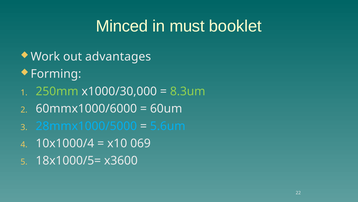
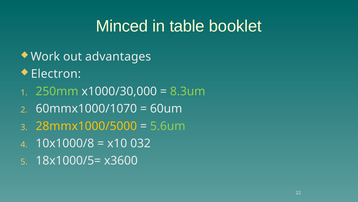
must: must -> table
Forming: Forming -> Electron
60mmx1000/6000: 60mmx1000/6000 -> 60mmx1000/1070
28mmx1000/5000 colour: light blue -> yellow
5.6um colour: light blue -> light green
10x1000/4: 10x1000/4 -> 10x1000/8
069: 069 -> 032
